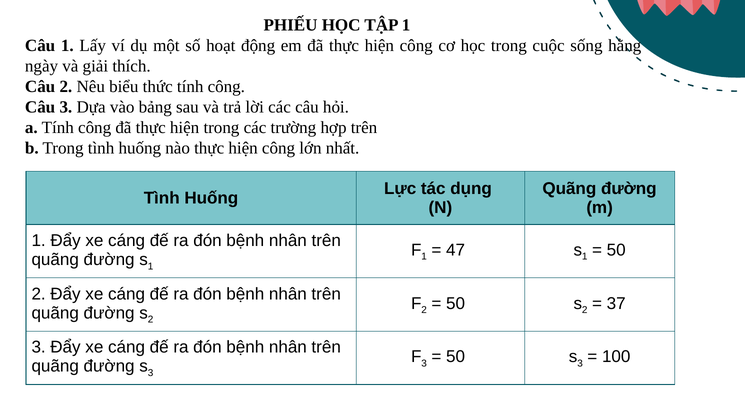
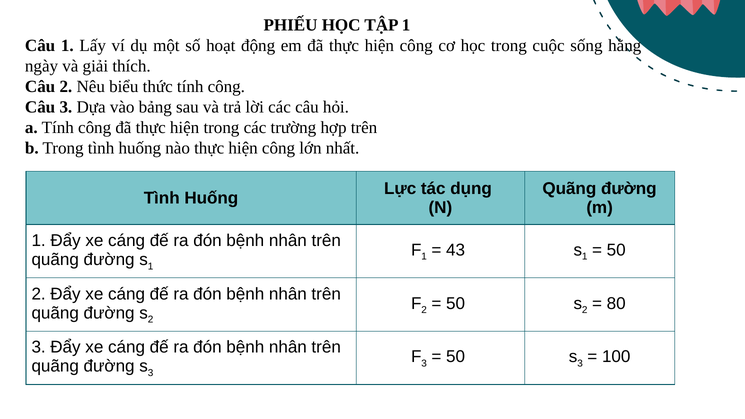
47: 47 -> 43
37: 37 -> 80
